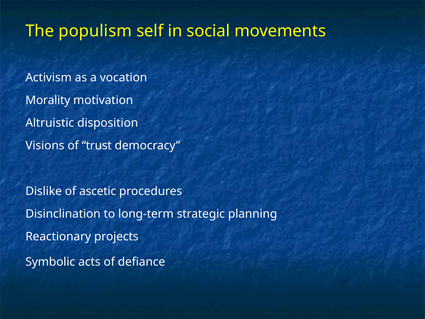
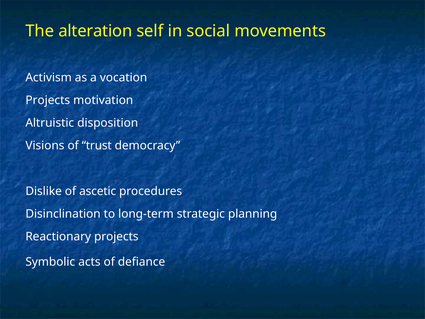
populism: populism -> alteration
Morality at (48, 100): Morality -> Projects
